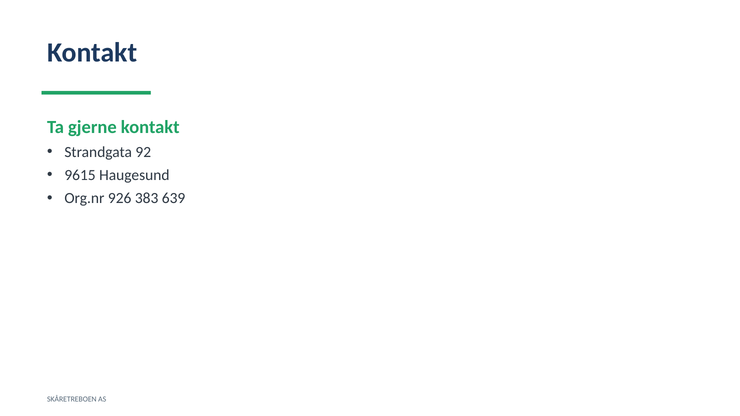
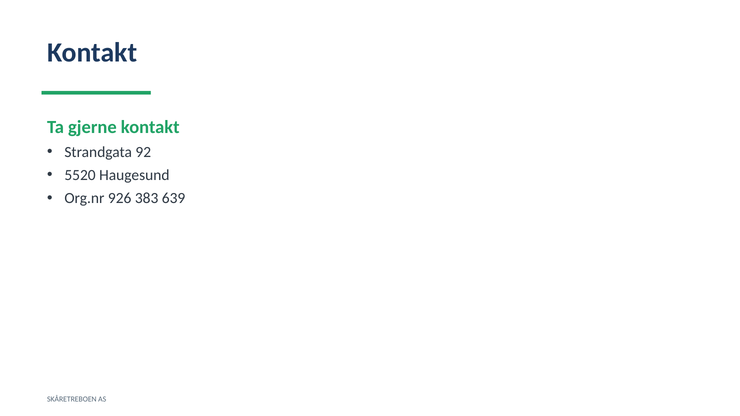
9615: 9615 -> 5520
